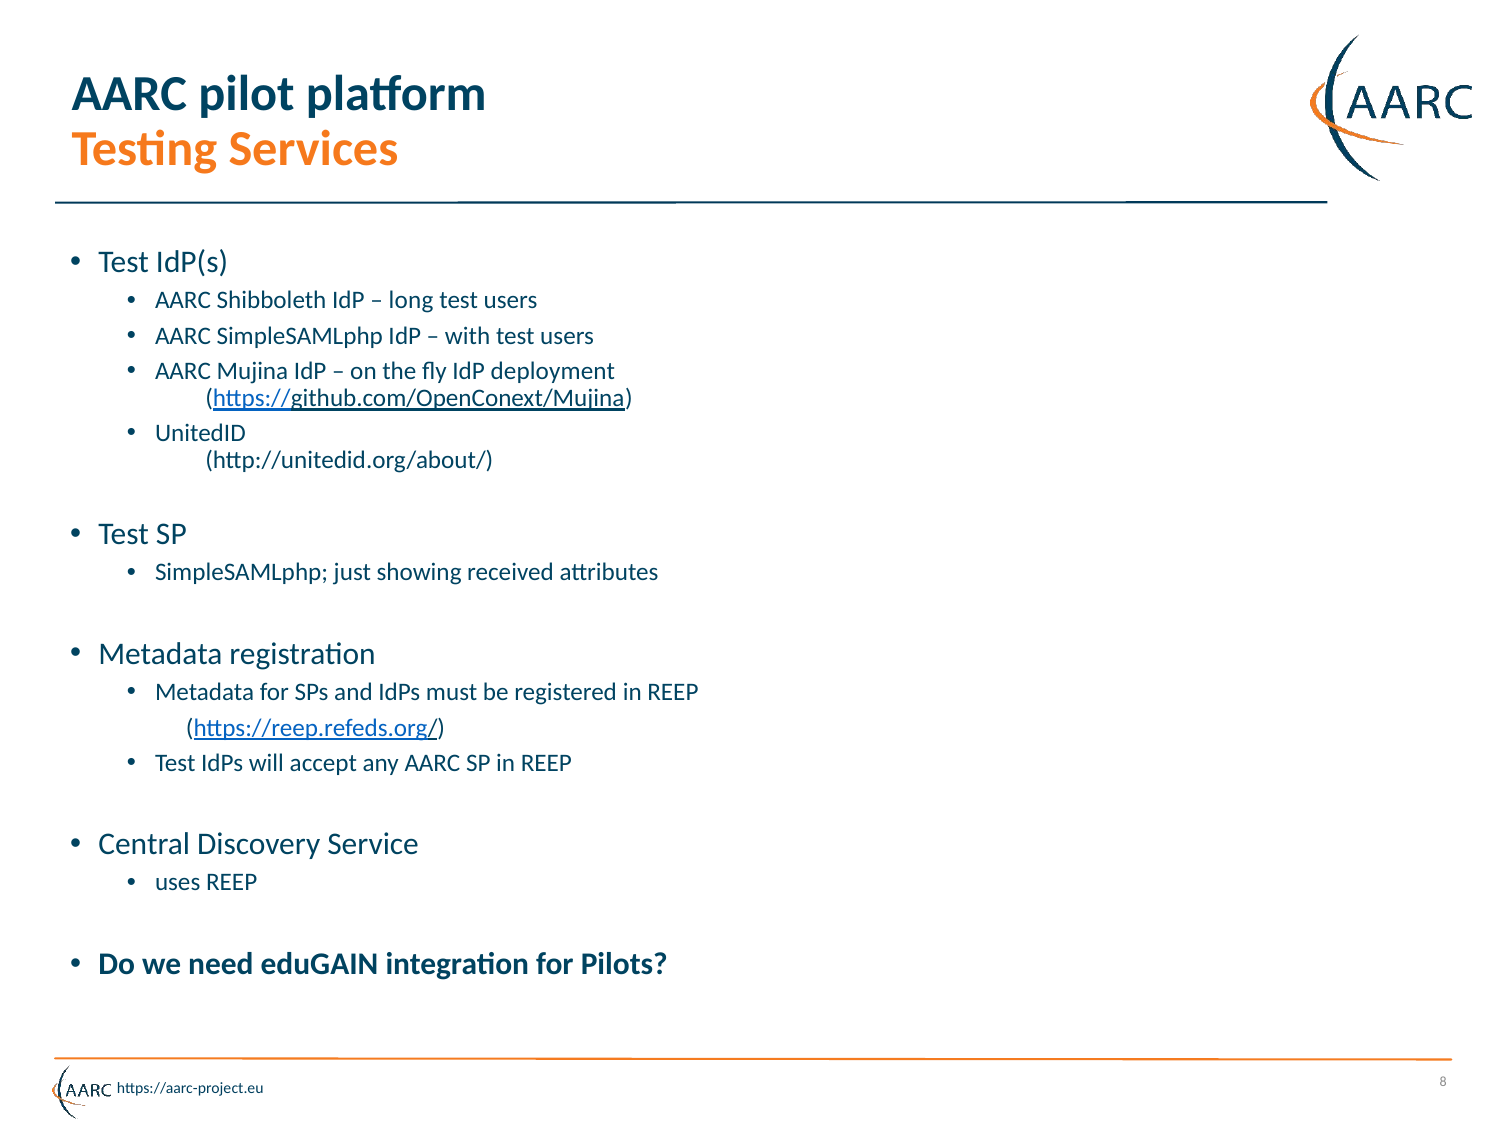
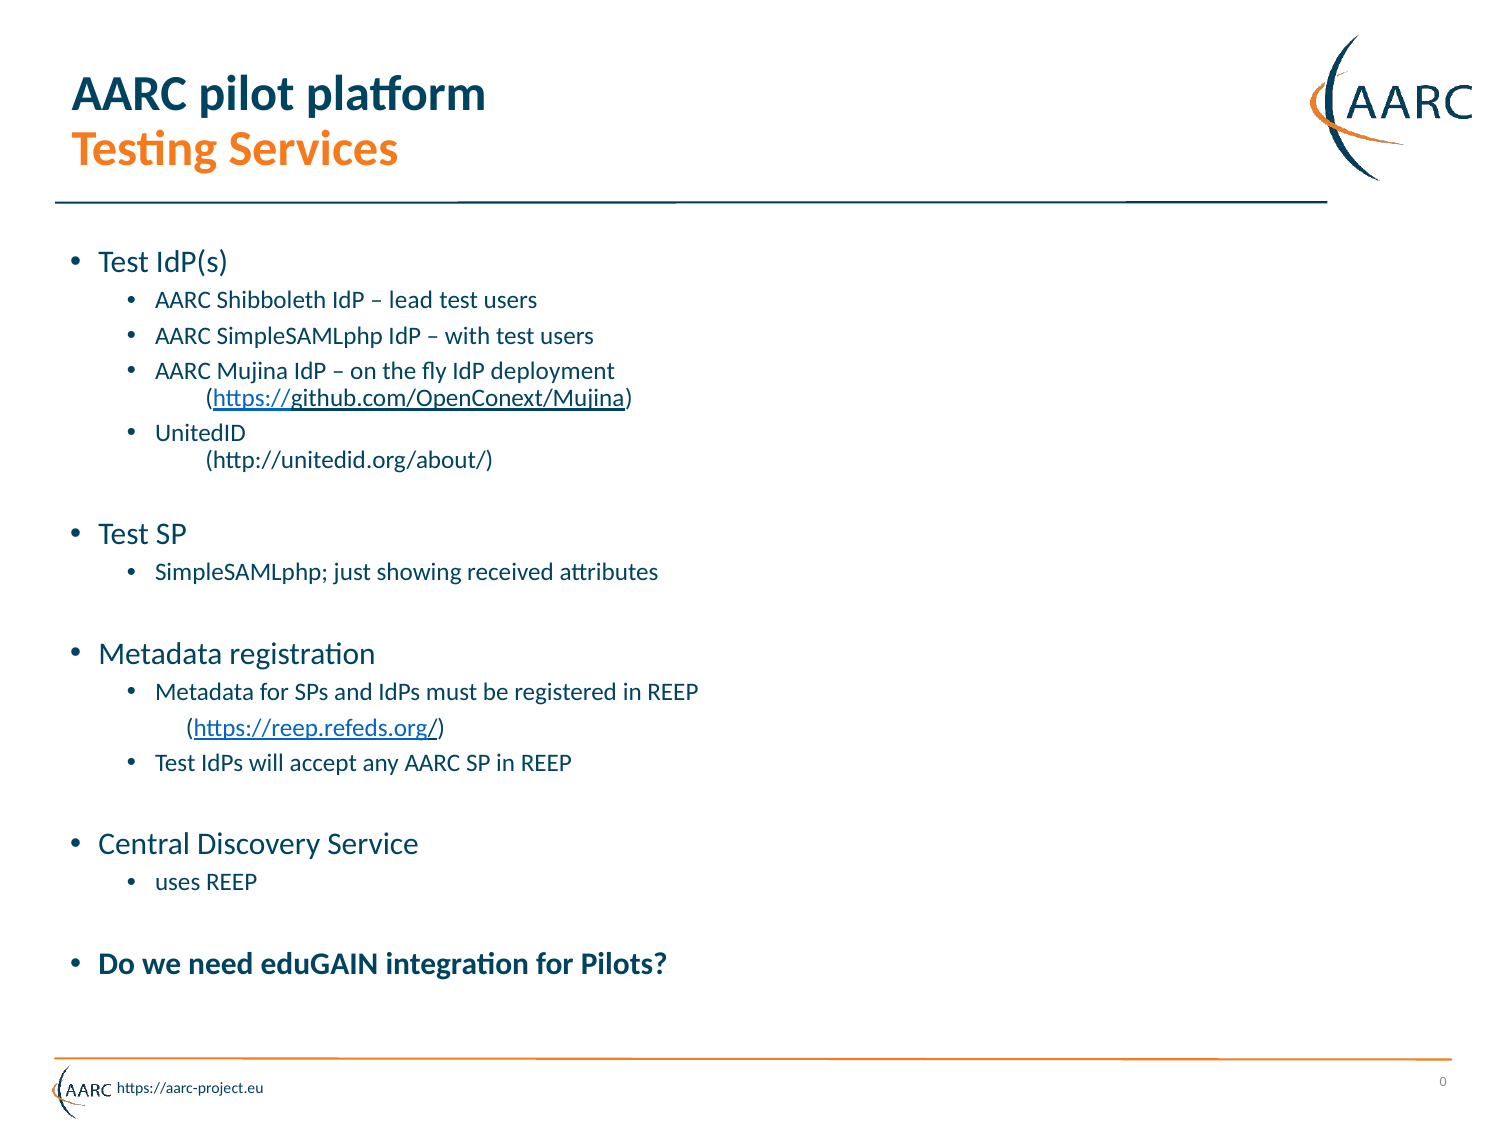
long: long -> lead
8: 8 -> 0
